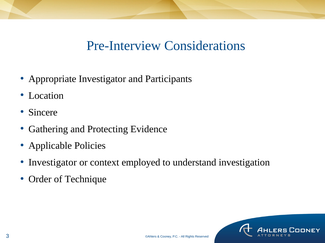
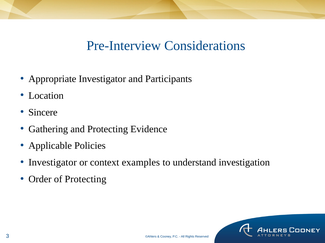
employed: employed -> examples
of Technique: Technique -> Protecting
